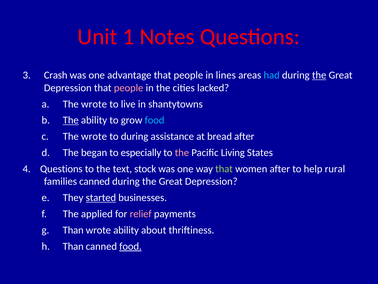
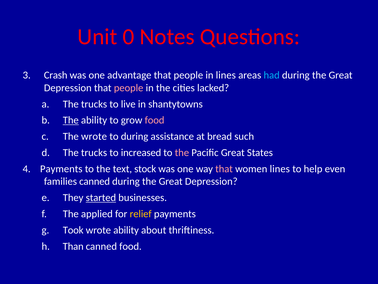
1: 1 -> 0
the at (319, 75) underline: present -> none
wrote at (94, 104): wrote -> trucks
food at (155, 120) colour: light blue -> pink
bread after: after -> such
began at (94, 152): began -> trucks
especially: especially -> increased
Pacific Living: Living -> Great
4 Questions: Questions -> Payments
that at (224, 169) colour: light green -> pink
women after: after -> lines
rural: rural -> even
relief colour: pink -> yellow
Than at (73, 230): Than -> Took
food at (130, 246) underline: present -> none
